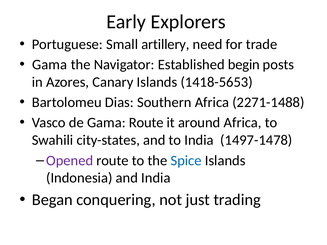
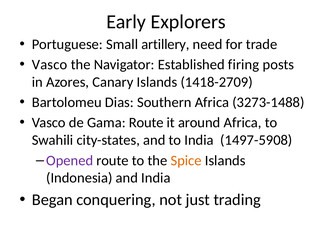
Gama at (50, 65): Gama -> Vasco
begin: begin -> firing
1418-5653: 1418-5653 -> 1418-2709
2271-1488: 2271-1488 -> 3273-1488
1497-1478: 1497-1478 -> 1497-5908
Spice colour: blue -> orange
